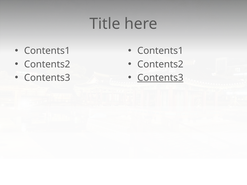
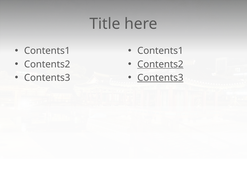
Contents2 at (160, 64) underline: none -> present
